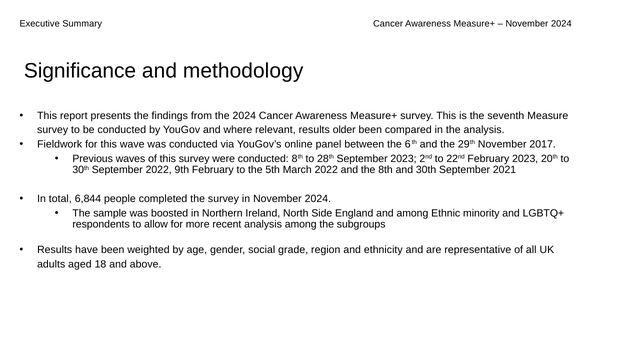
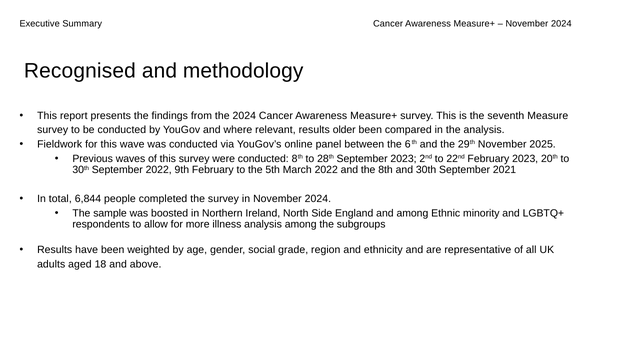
Significance: Significance -> Recognised
2017: 2017 -> 2025
recent: recent -> illness
